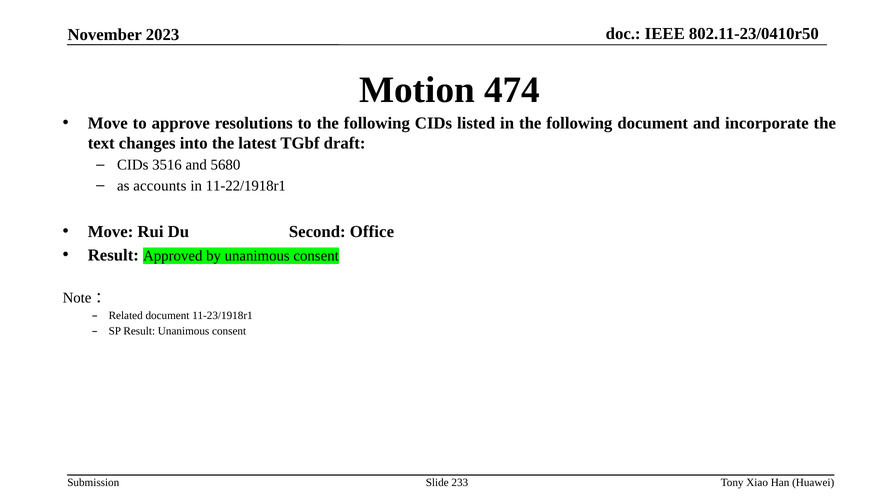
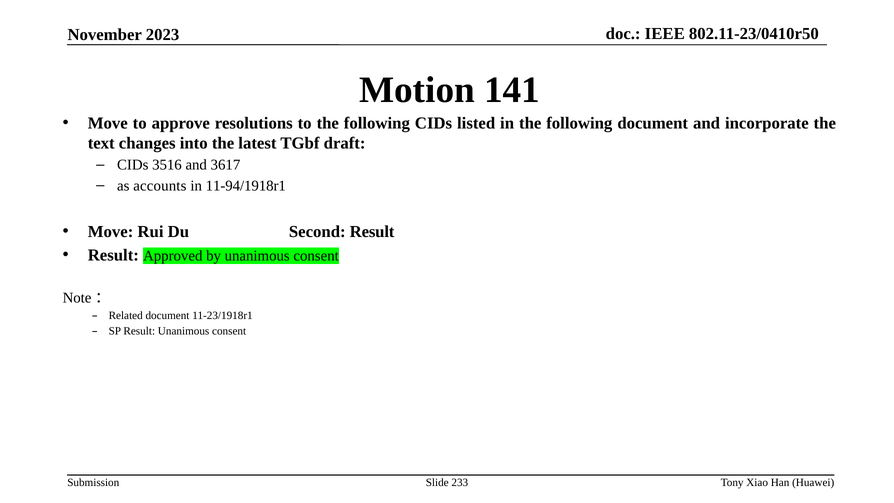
474: 474 -> 141
5680: 5680 -> 3617
11-22/1918r1: 11-22/1918r1 -> 11-94/1918r1
Second Office: Office -> Result
